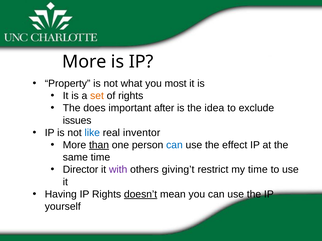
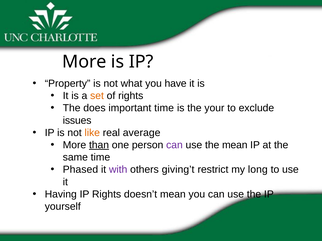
most: most -> have
important after: after -> time
idea: idea -> your
like colour: blue -> orange
inventor: inventor -> average
can at (174, 145) colour: blue -> purple
the effect: effect -> mean
Director: Director -> Phased
my time: time -> long
doesn’t underline: present -> none
